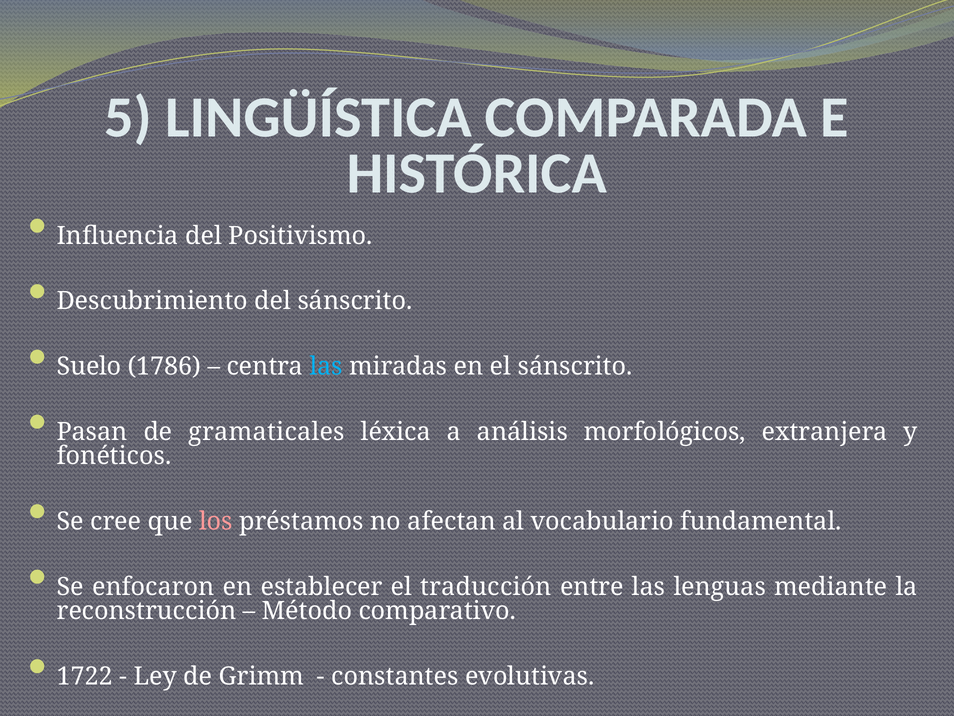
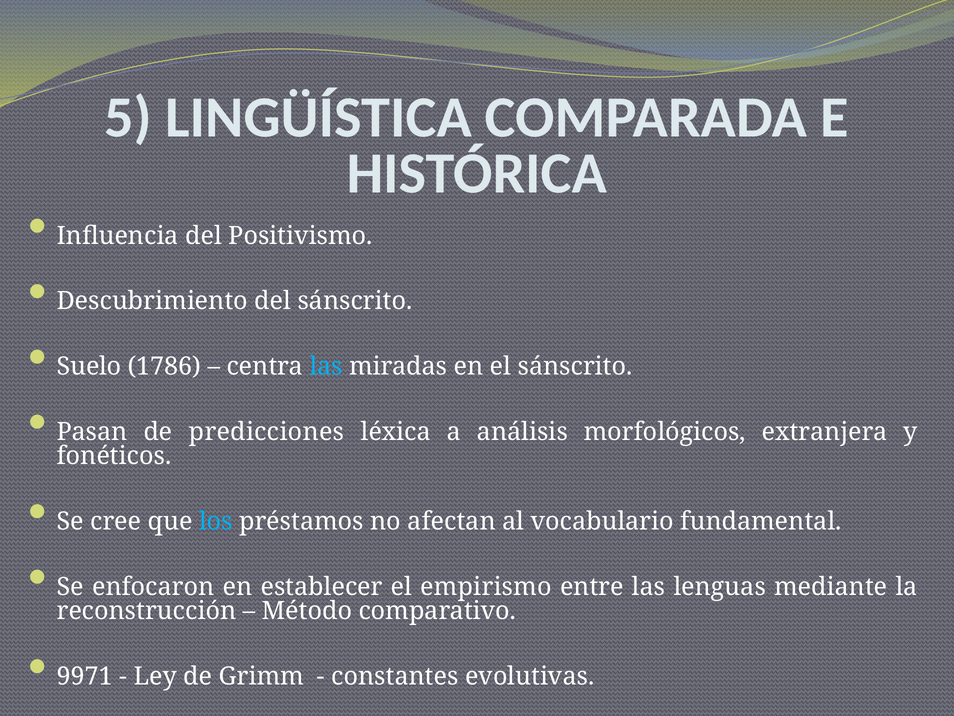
gramaticales: gramaticales -> predicciones
los colour: pink -> light blue
traducción: traducción -> empirismo
1722: 1722 -> 9971
